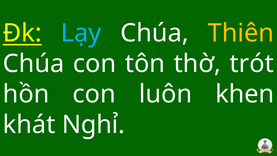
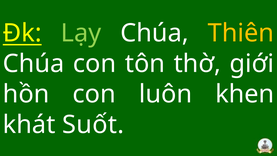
Lạy colour: light blue -> light green
trót: trót -> giới
Nghỉ: Nghỉ -> Suốt
